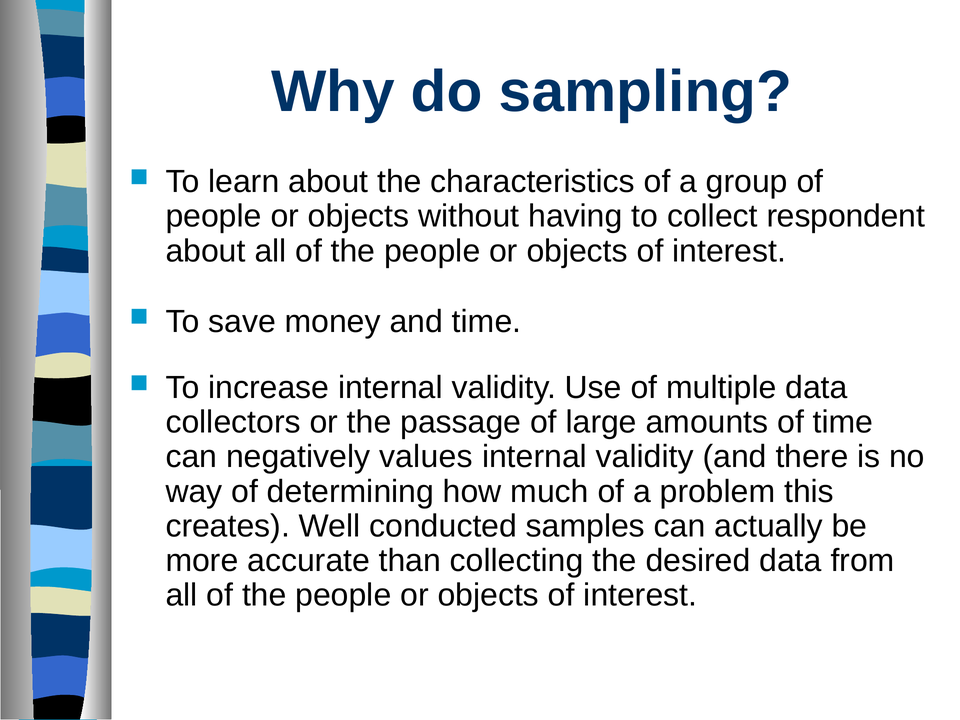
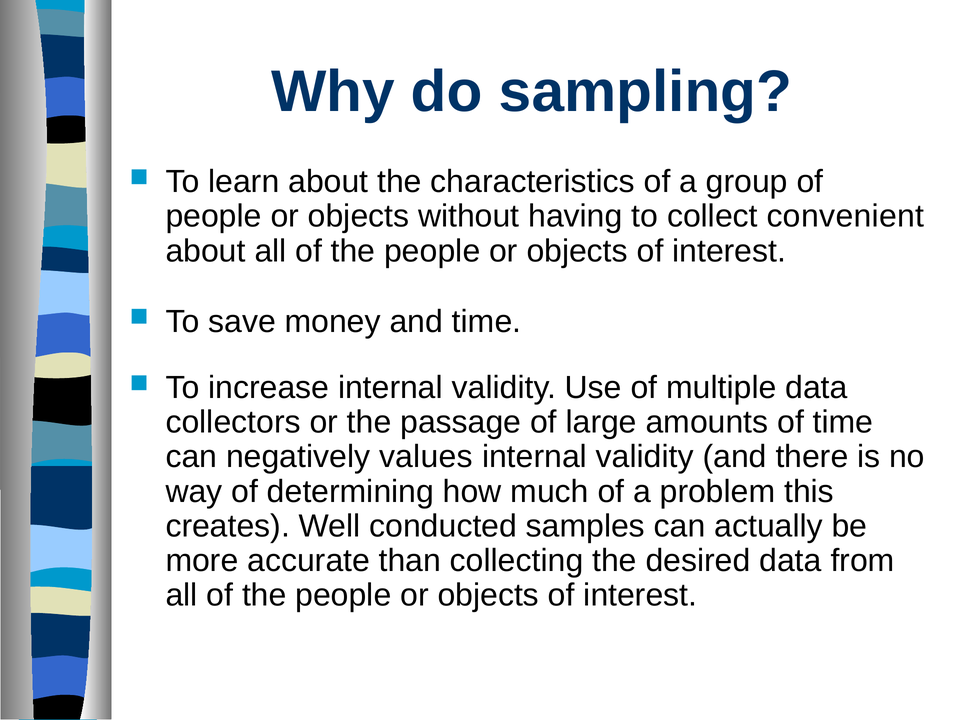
respondent: respondent -> convenient
